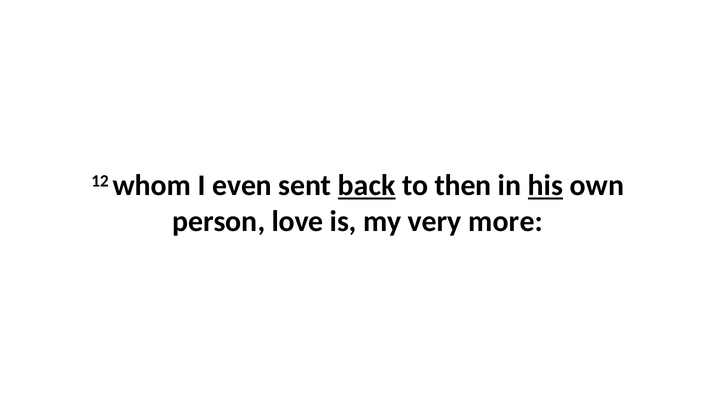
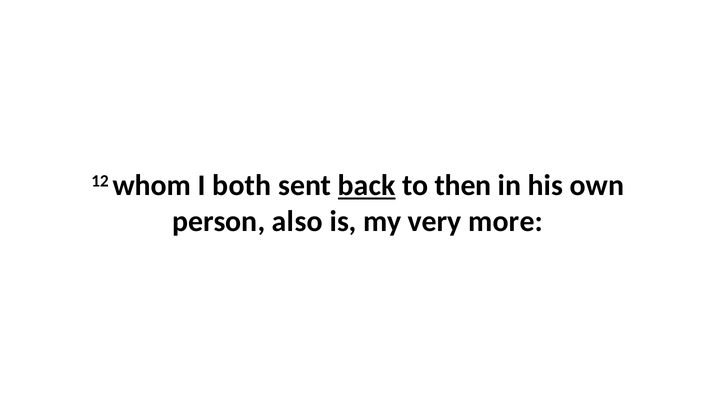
even: even -> both
his underline: present -> none
love: love -> also
